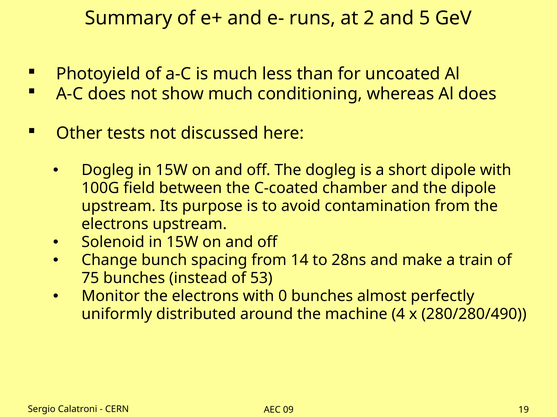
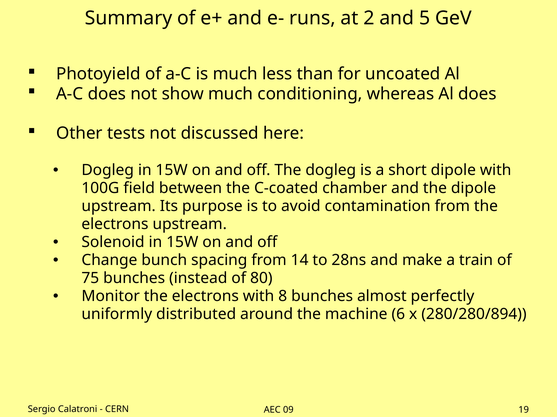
53: 53 -> 80
0: 0 -> 8
4: 4 -> 6
280/280/490: 280/280/490 -> 280/280/894
